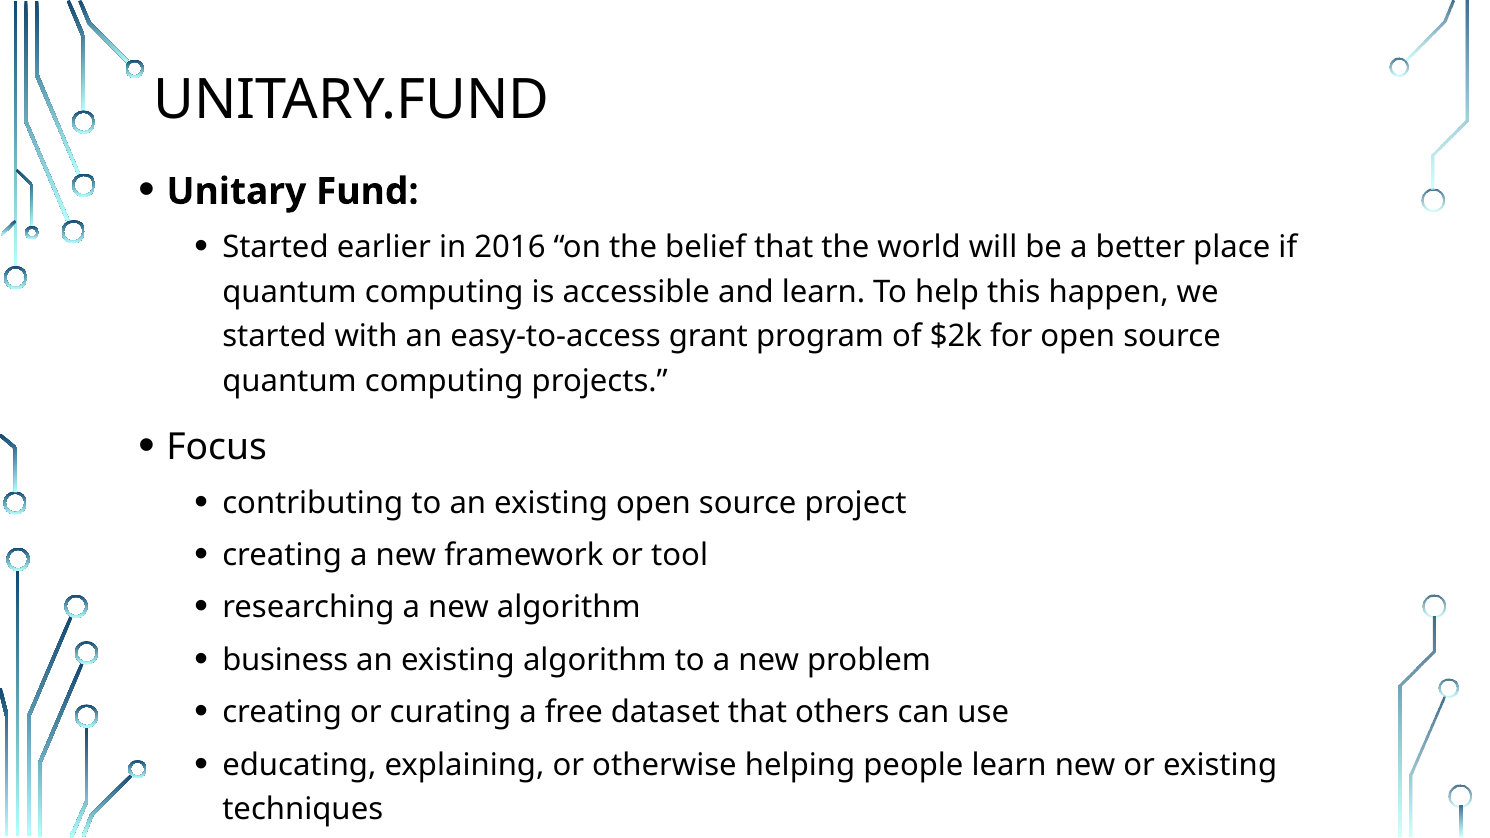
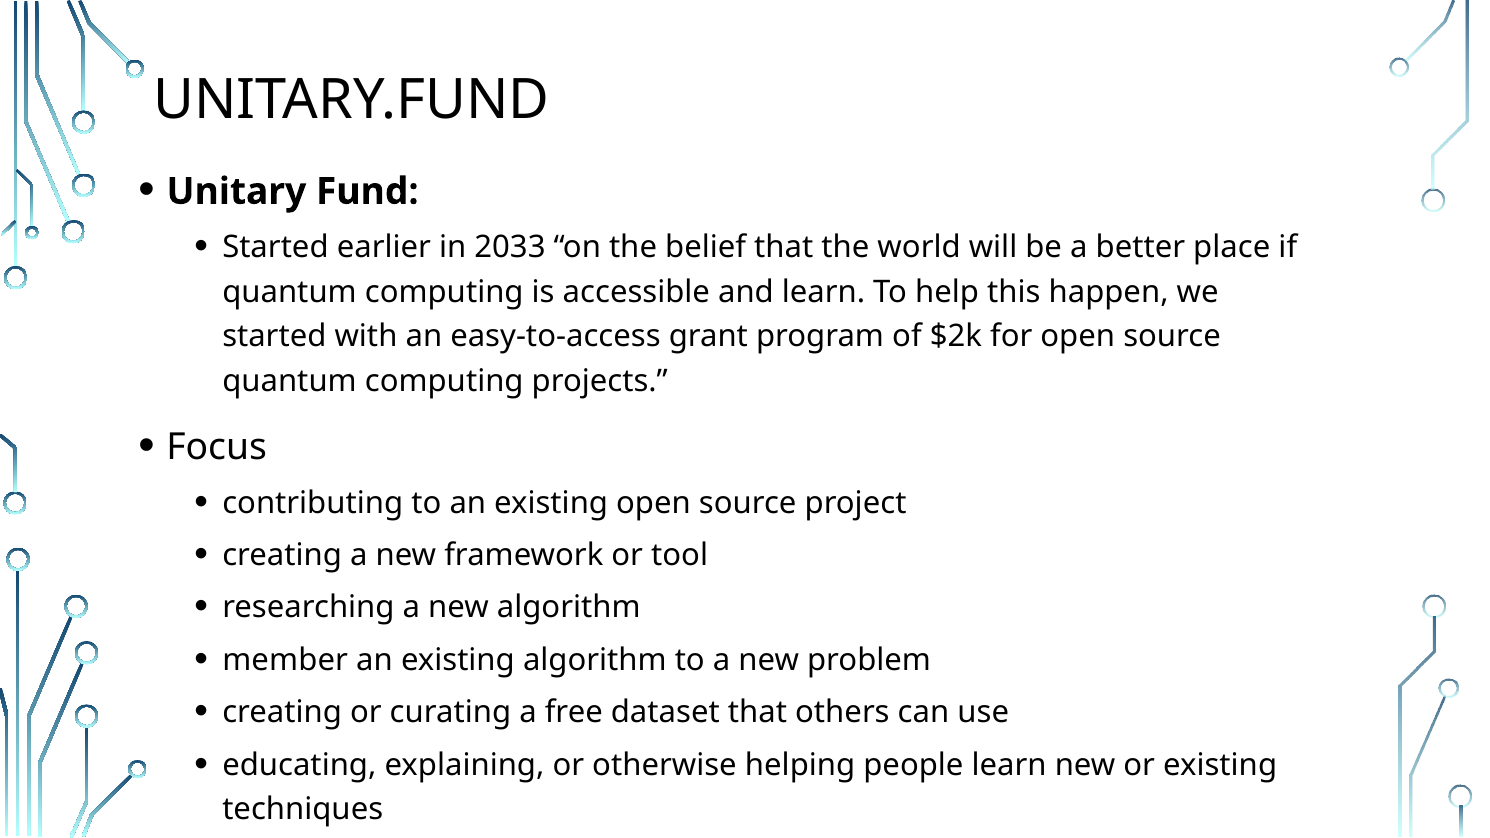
2016: 2016 -> 2033
business: business -> member
